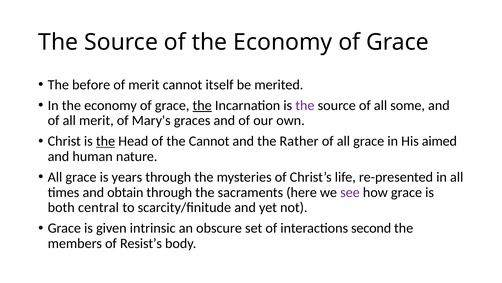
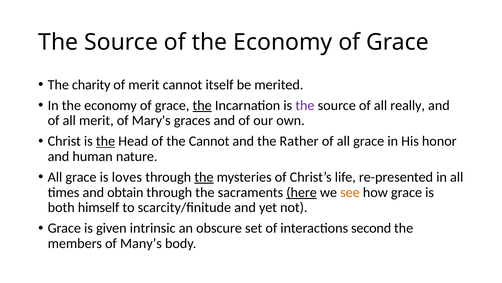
before: before -> charity
some: some -> really
aimed: aimed -> honor
years: years -> loves
the at (204, 177) underline: none -> present
here underline: none -> present
see colour: purple -> orange
central: central -> himself
Resist’s: Resist’s -> Many’s
